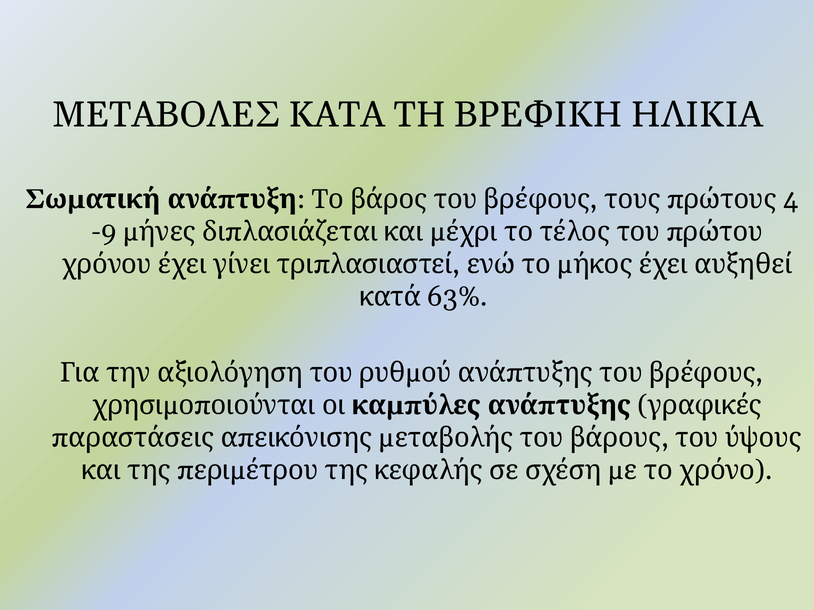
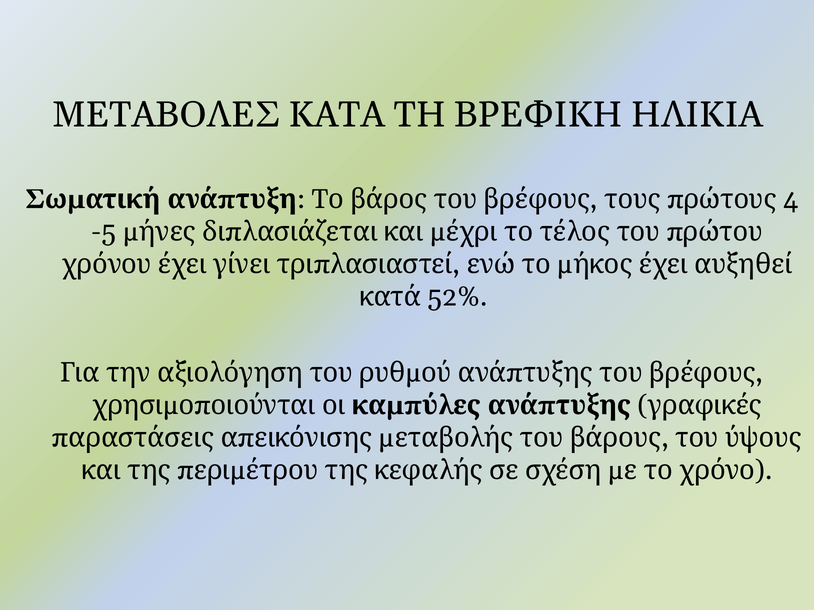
-9: -9 -> -5
63%: 63% -> 52%
